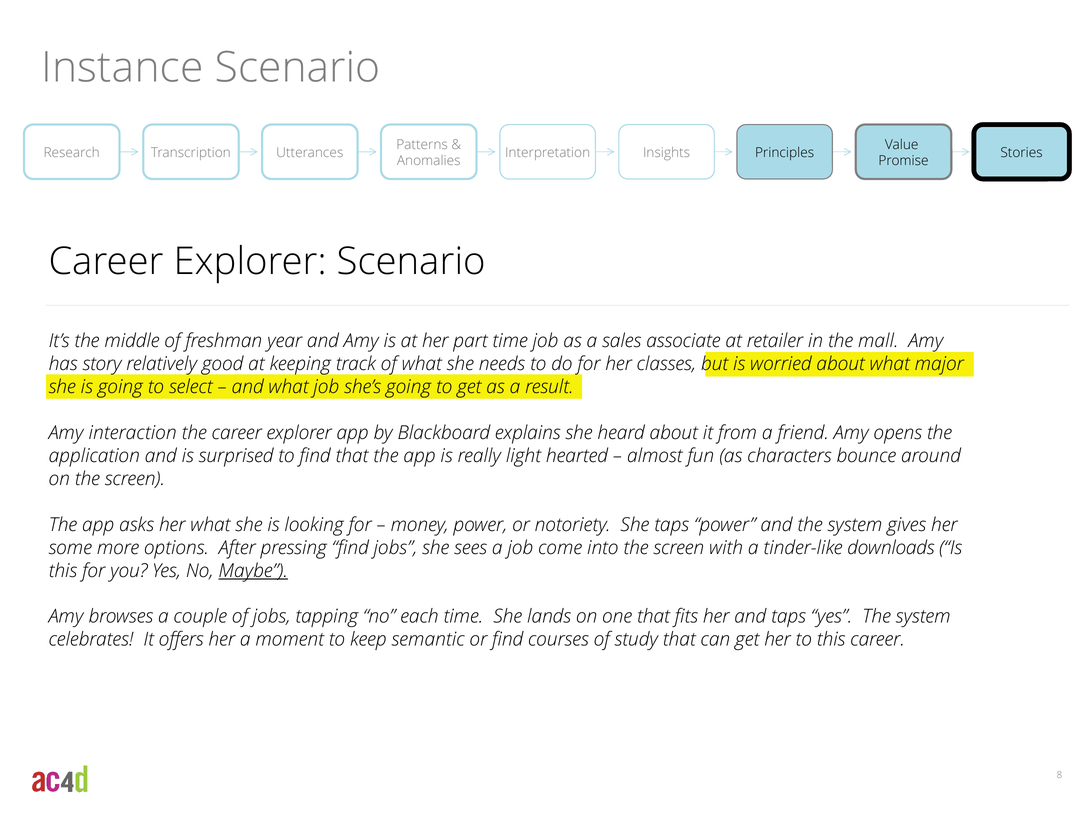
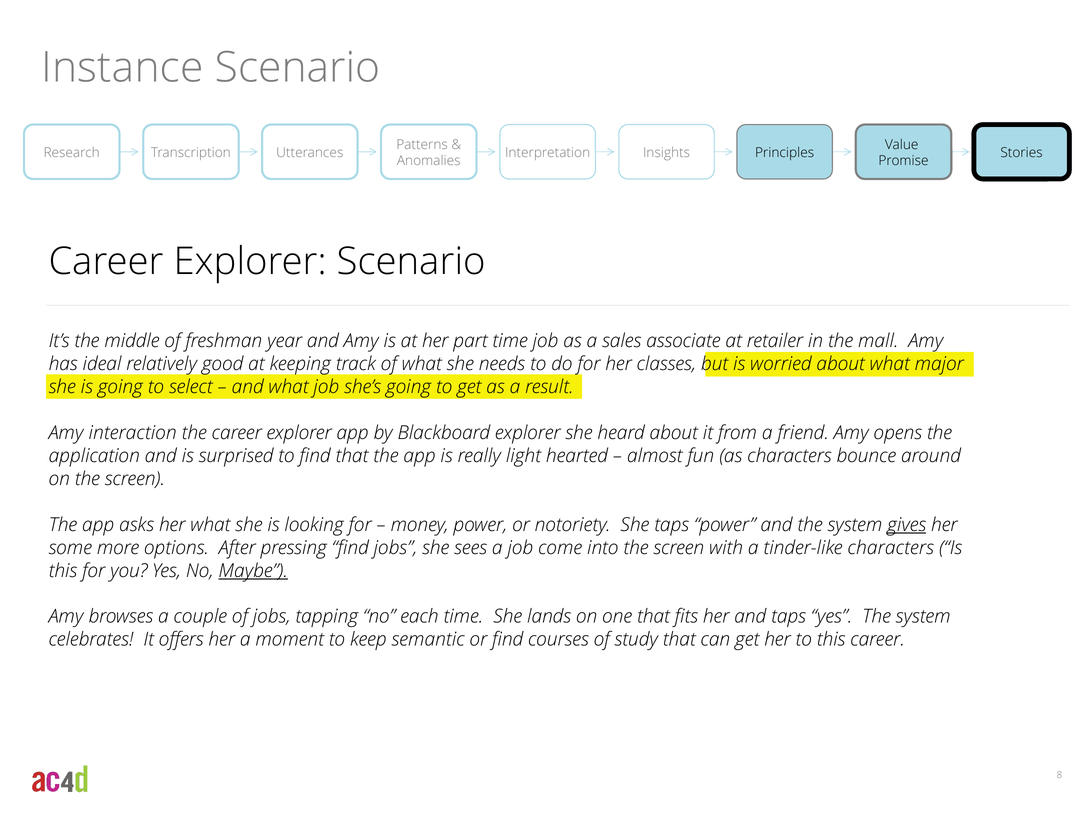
story: story -> ideal
Blackboard explains: explains -> explorer
gives underline: none -> present
tinder-like downloads: downloads -> characters
